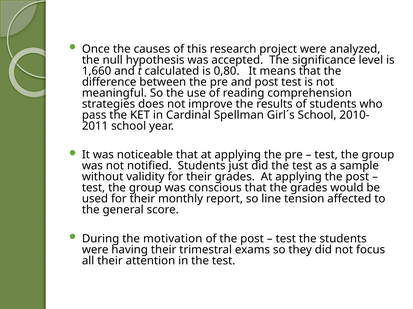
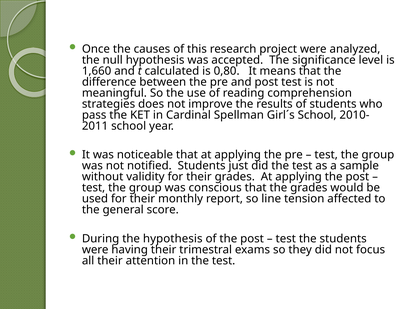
the motivation: motivation -> hypothesis
